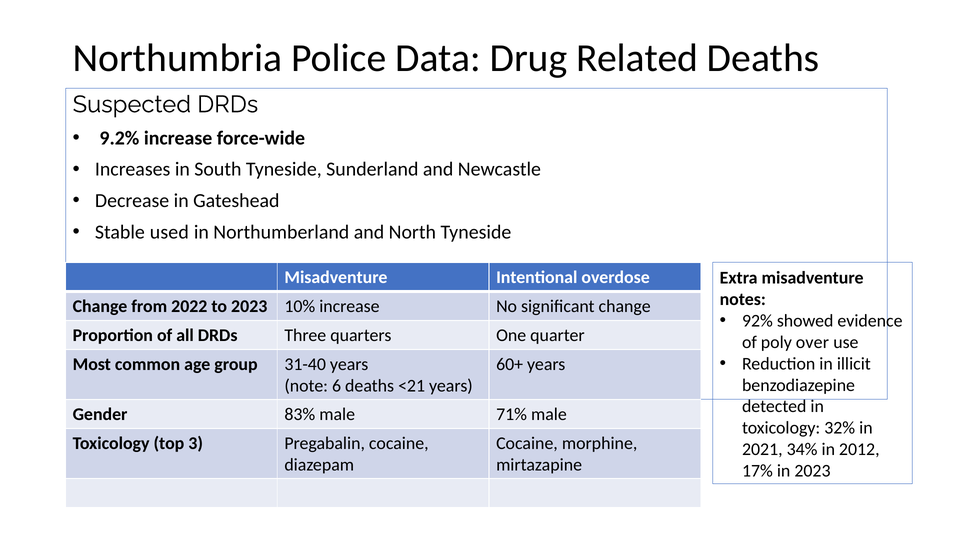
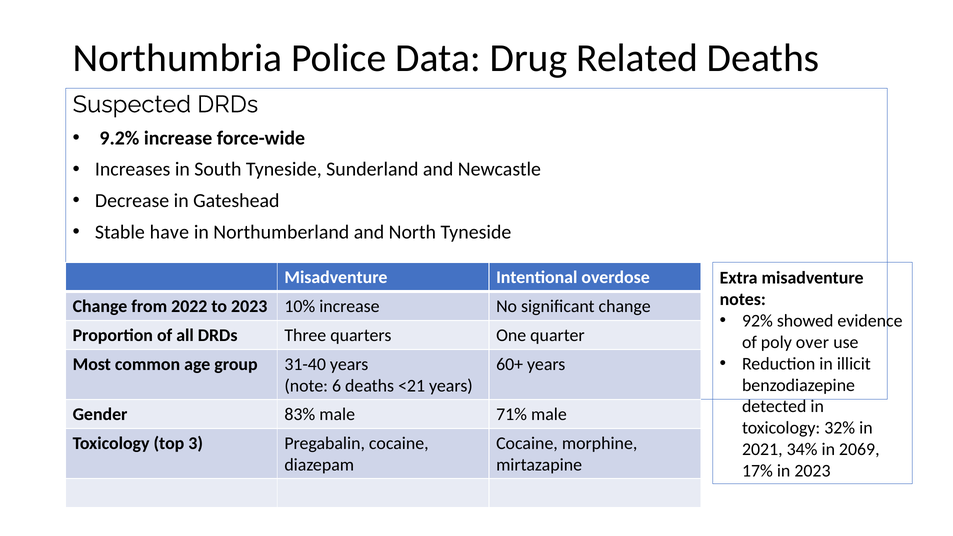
used: used -> have
2012: 2012 -> 2069
